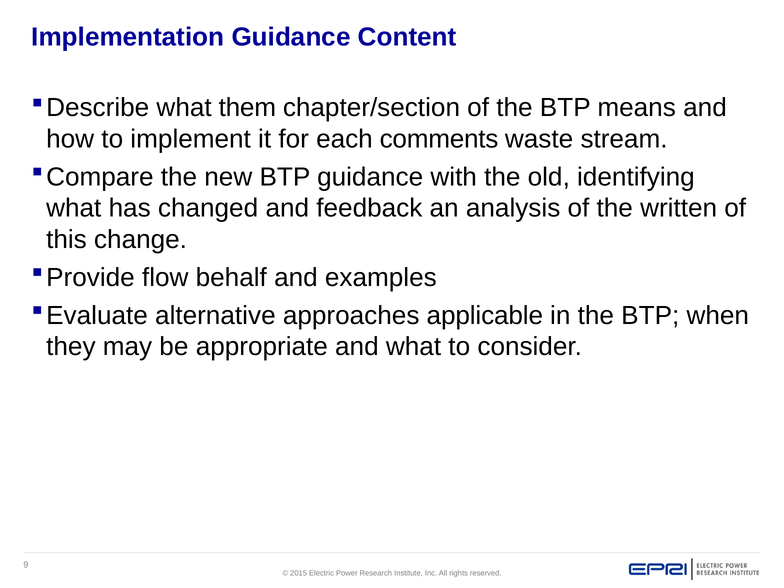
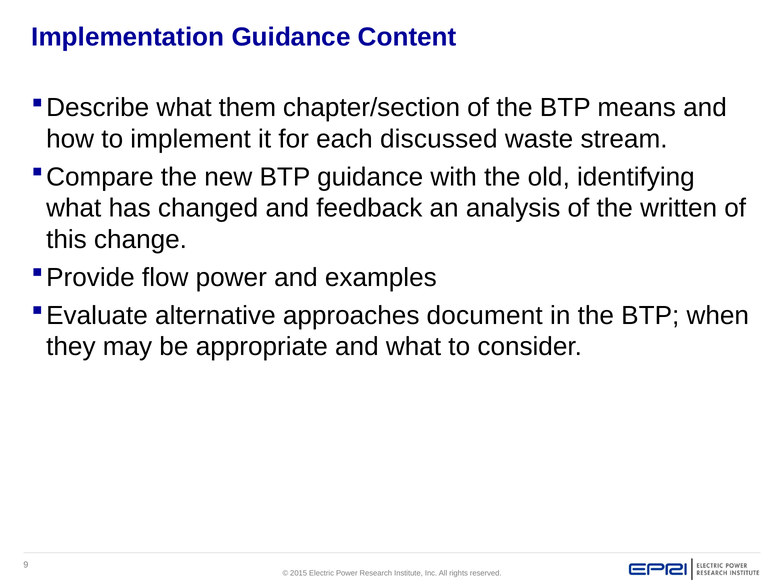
comments: comments -> discussed
flow behalf: behalf -> power
applicable: applicable -> document
